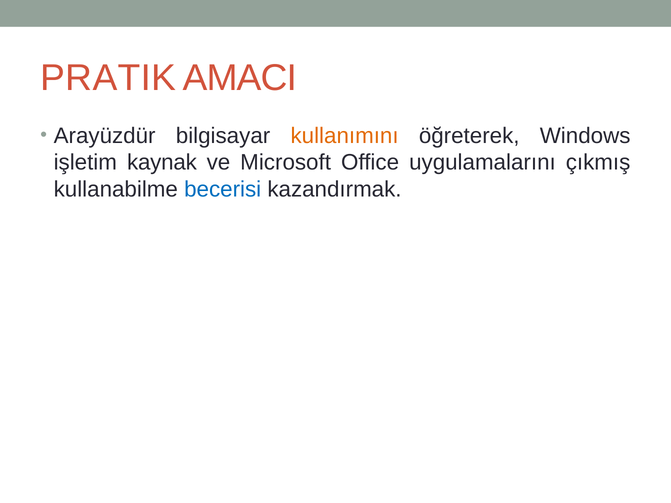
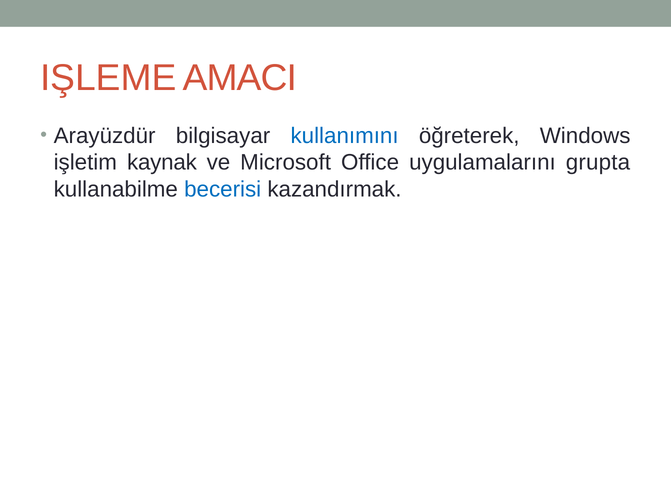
PRATIK: PRATIK -> IŞLEME
kullanımını colour: orange -> blue
çıkmış: çıkmış -> grupta
